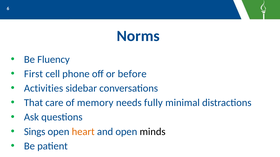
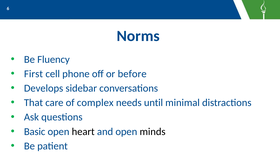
Activities: Activities -> Develops
memory: memory -> complex
fully: fully -> until
Sings: Sings -> Basic
heart colour: orange -> black
